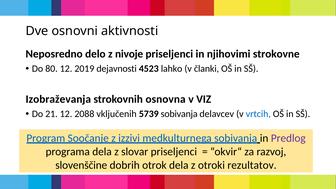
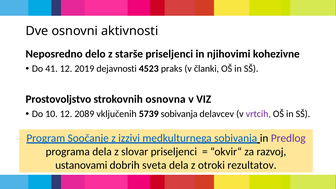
nivoje: nivoje -> starše
strokovne: strokovne -> kohezivne
80: 80 -> 41
lahko: lahko -> praks
Izobraževanja: Izobraževanja -> Prostovoljstvo
21: 21 -> 10
2088: 2088 -> 2089
vrtcih colour: blue -> purple
slovenščine: slovenščine -> ustanovami
otrok: otrok -> sveta
